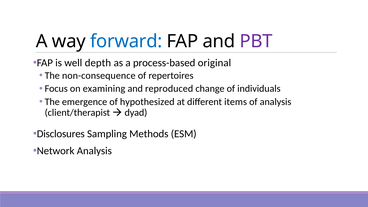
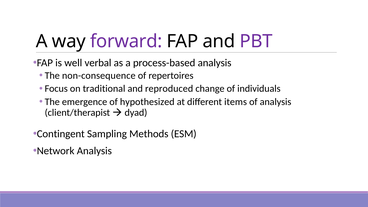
forward colour: blue -> purple
depth: depth -> verbal
process-based original: original -> analysis
examining: examining -> traditional
Disclosures: Disclosures -> Contingent
